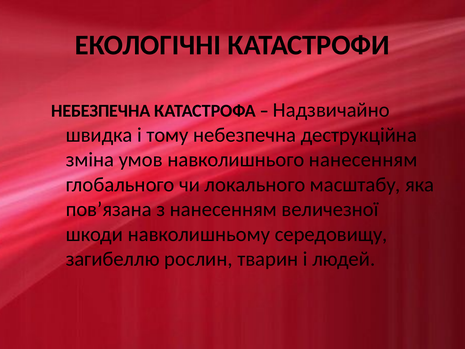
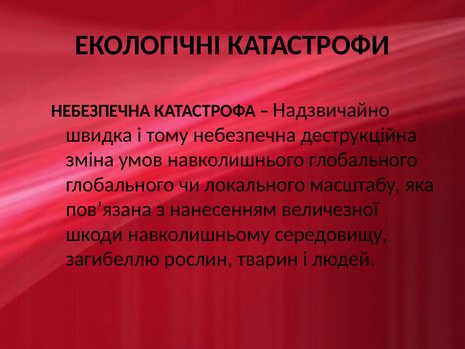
навколишнього нанесенням: нанесенням -> глобального
